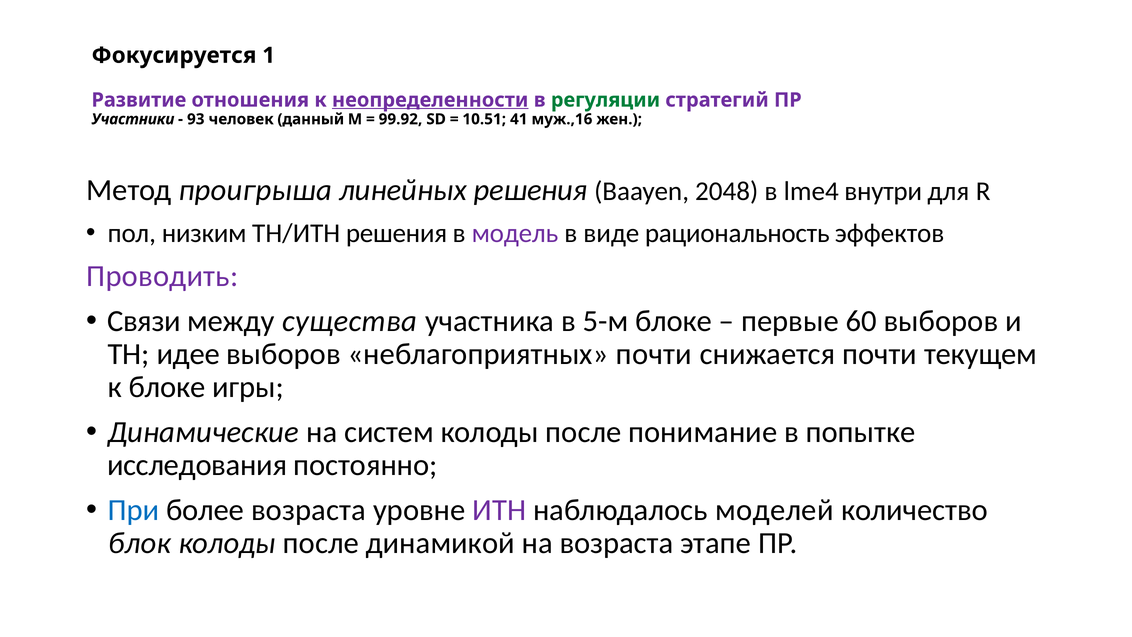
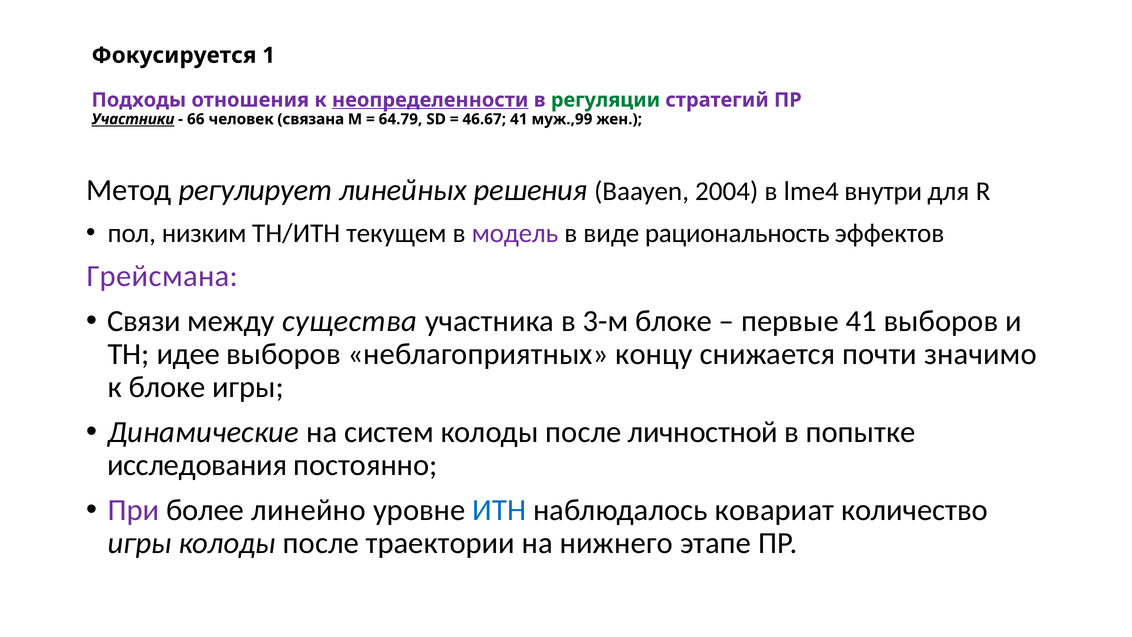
Развитие: Развитие -> Подходы
Участники underline: none -> present
93: 93 -> 66
данный: данный -> связана
99.92: 99.92 -> 64.79
10.51: 10.51 -> 46.67
муж.,16: муж.,16 -> муж.,99
проигрыша: проигрыша -> регулирует
2048: 2048 -> 2004
ТН/ИТН решения: решения -> текущем
Проводить: Проводить -> Грейсмана
5-м: 5-м -> 3-м
первые 60: 60 -> 41
неблагоприятных почти: почти -> концу
текущем: текущем -> значимо
понимание: понимание -> личностной
При colour: blue -> purple
более возраста: возраста -> линейно
ИТН colour: purple -> blue
моделей: моделей -> ковариат
блок at (139, 543): блок -> игры
динамикой: динамикой -> траектории
на возраста: возраста -> нижнего
